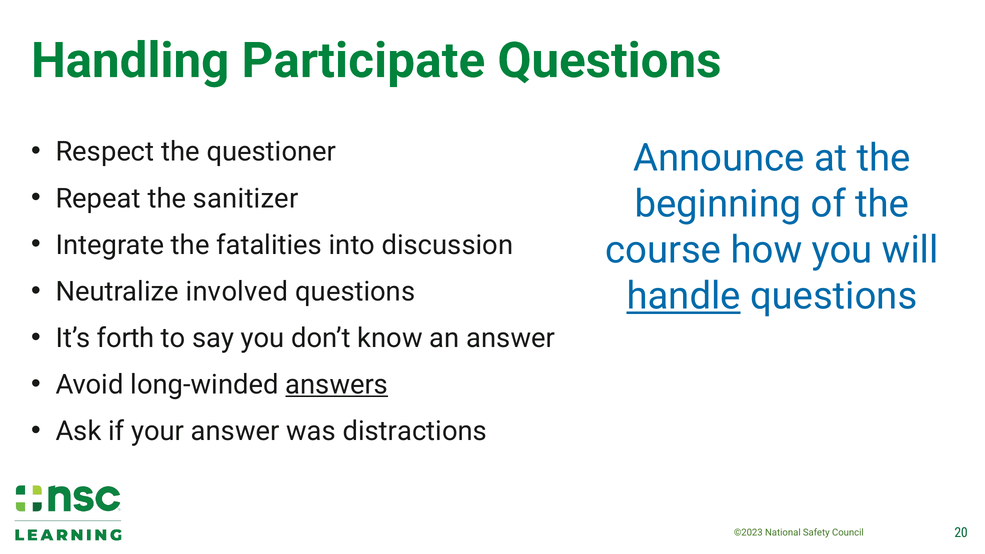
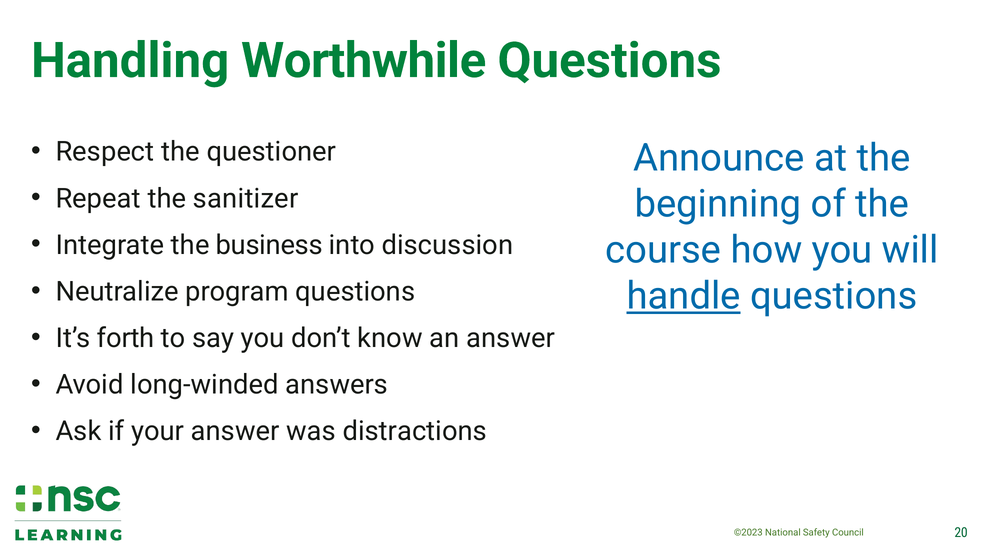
Participate: Participate -> Worthwhile
fatalities: fatalities -> business
involved: involved -> program
answers underline: present -> none
